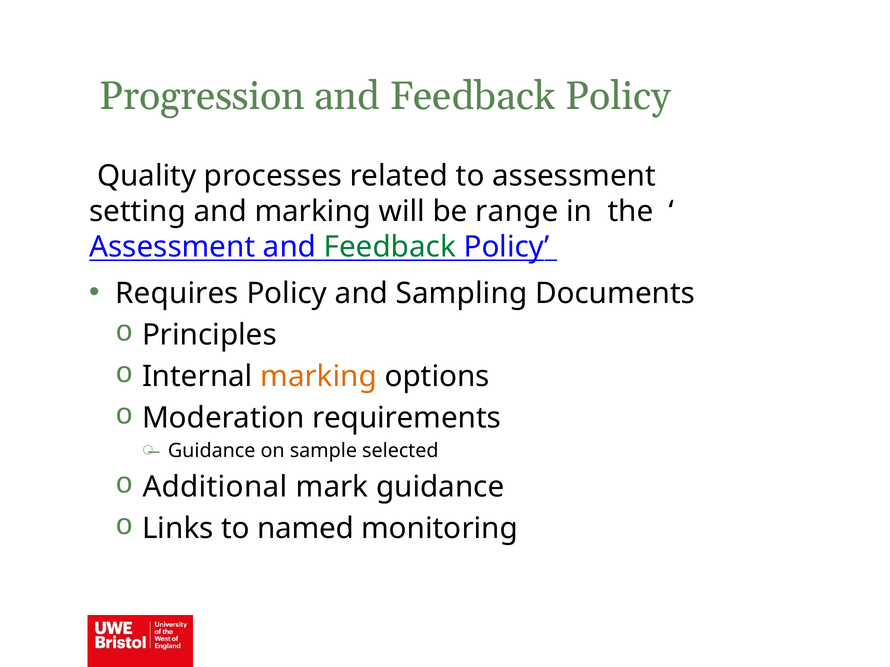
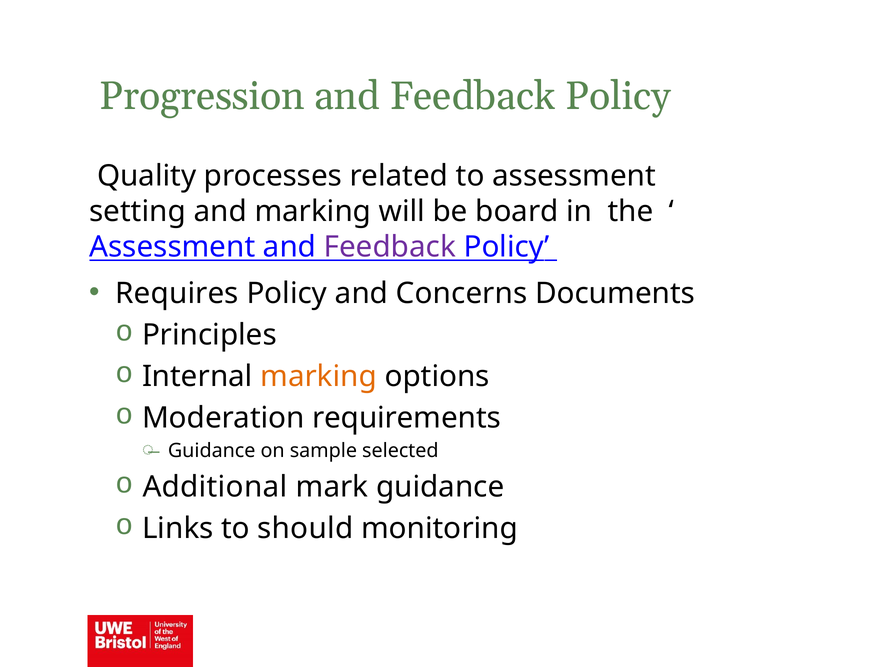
range: range -> board
Feedback at (390, 247) colour: green -> purple
Sampling: Sampling -> Concerns
named: named -> should
